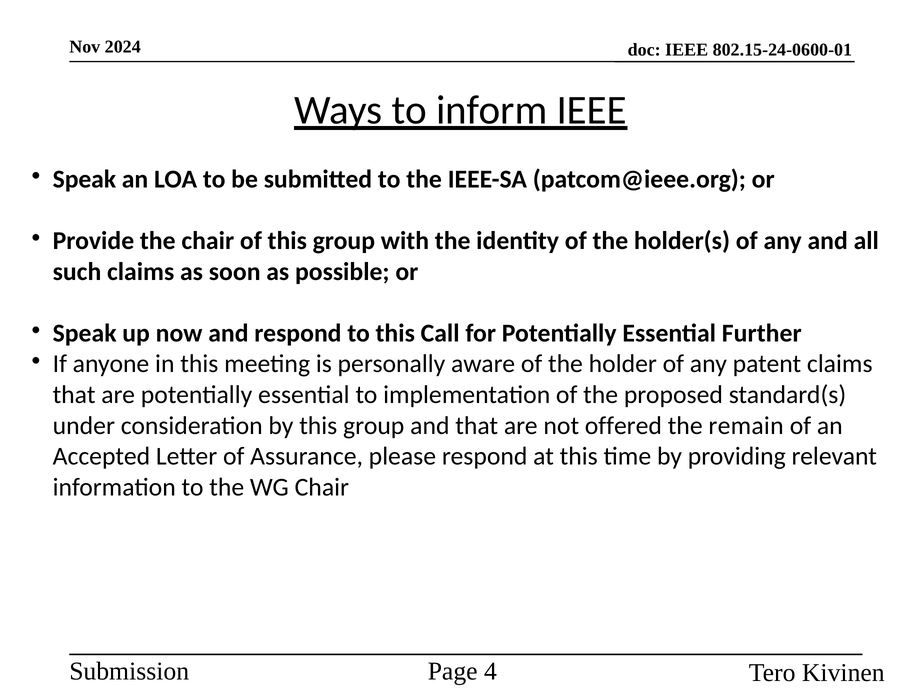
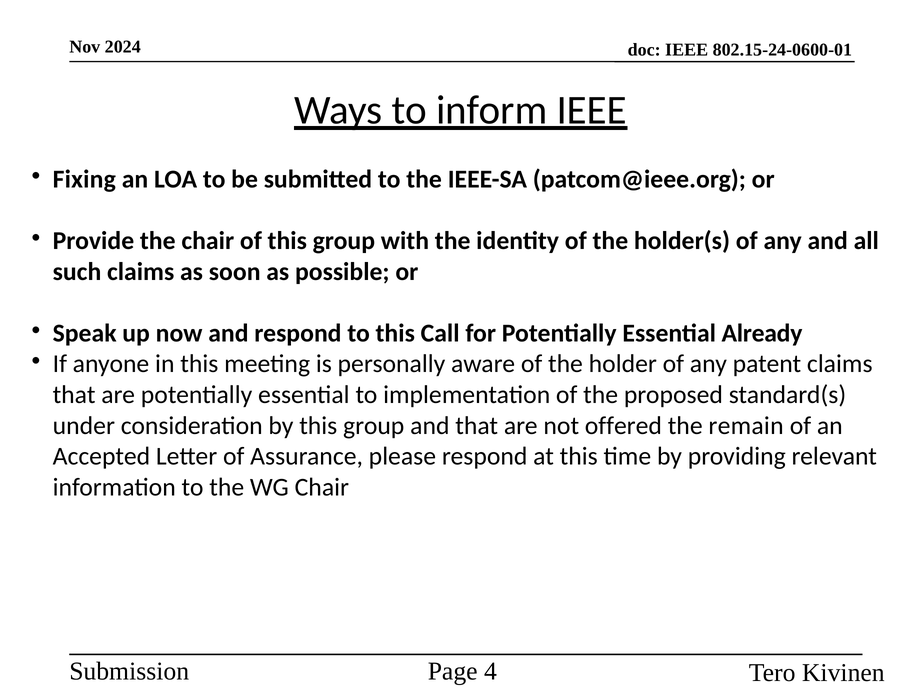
Speak at (84, 179): Speak -> Fixing
Further: Further -> Already
